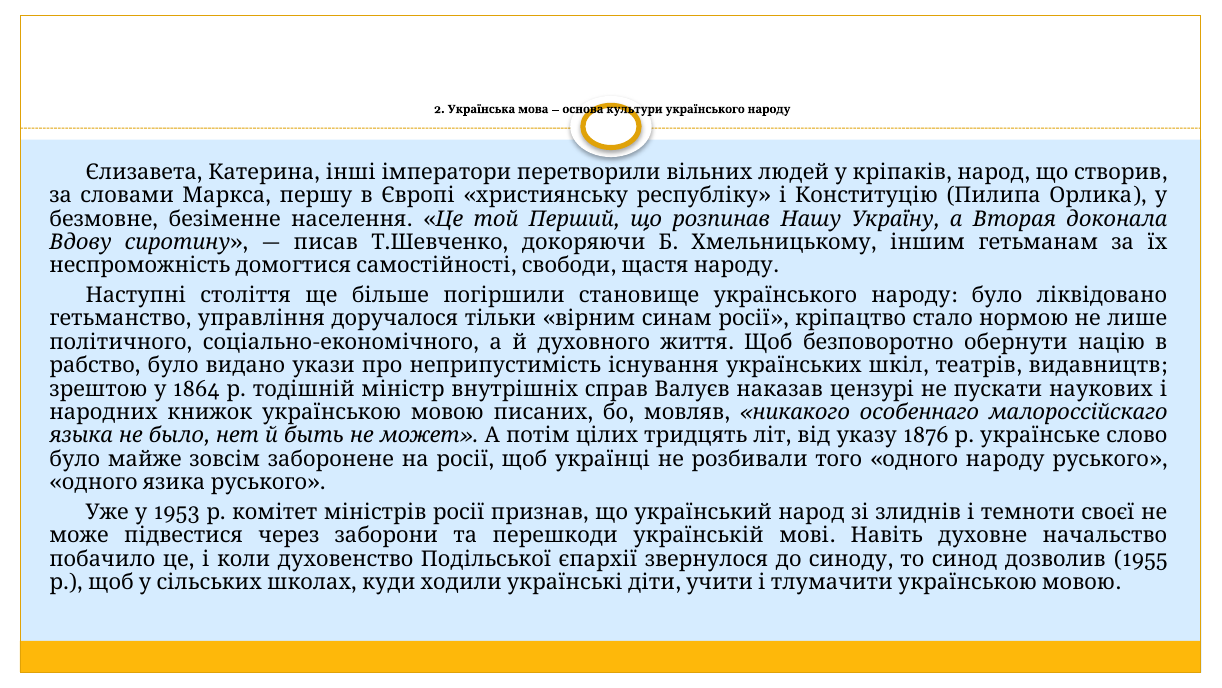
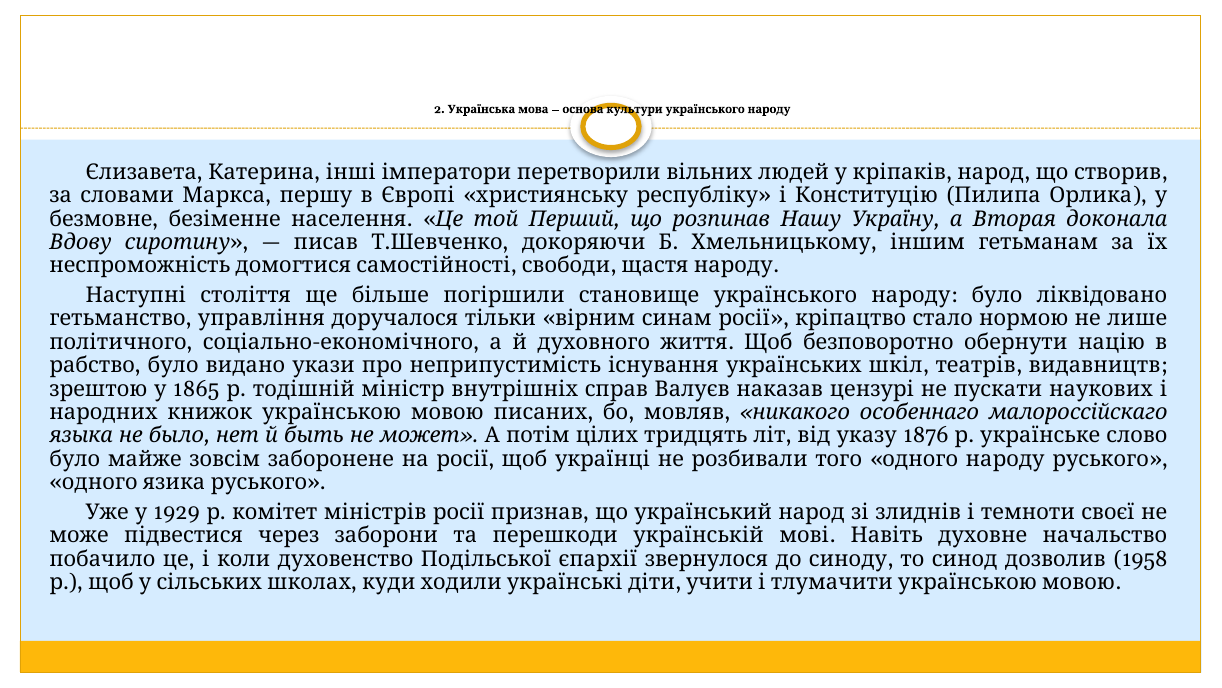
1864: 1864 -> 1865
1953: 1953 -> 1929
1955: 1955 -> 1958
